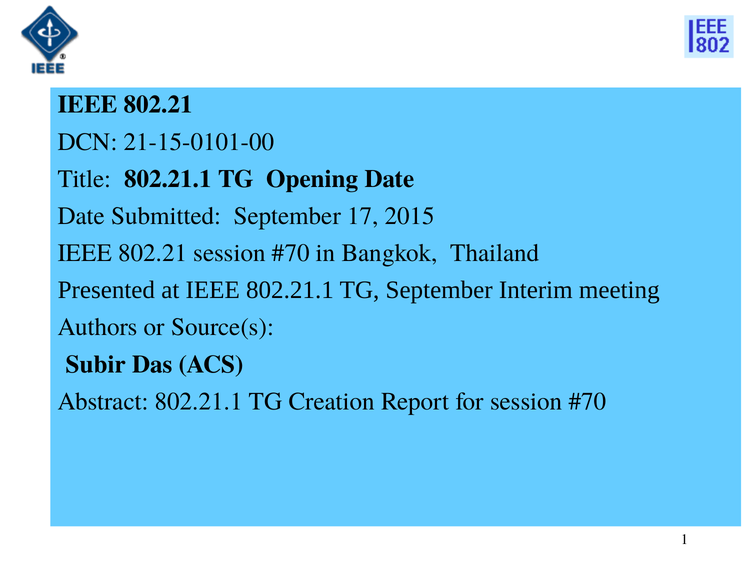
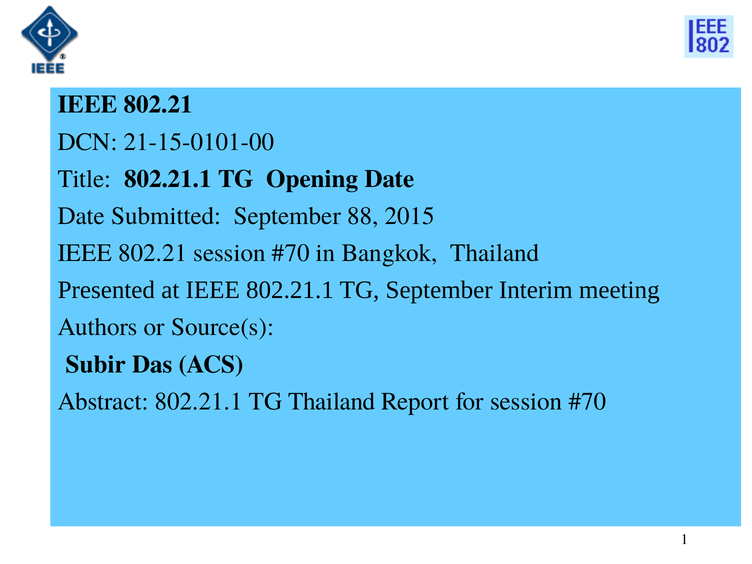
17: 17 -> 88
TG Creation: Creation -> Thailand
